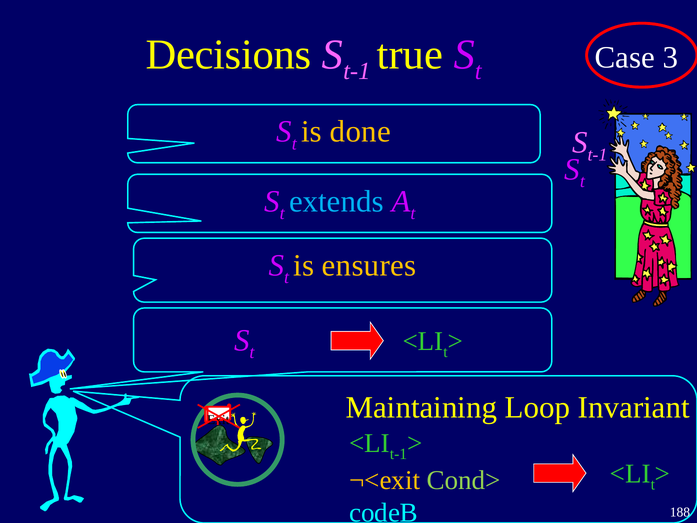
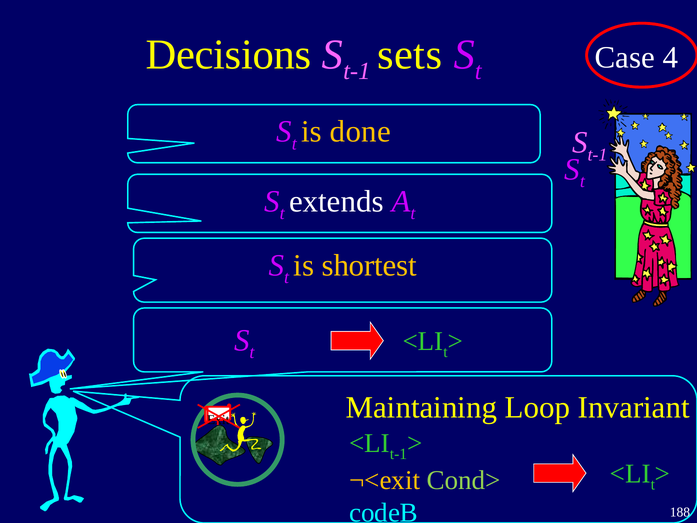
true: true -> sets
3: 3 -> 4
extends colour: light blue -> white
ensures: ensures -> shortest
